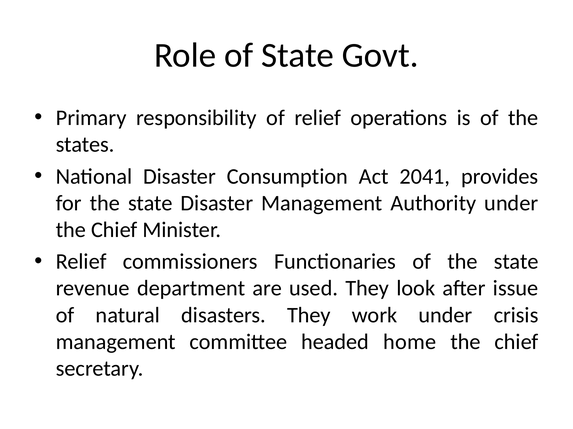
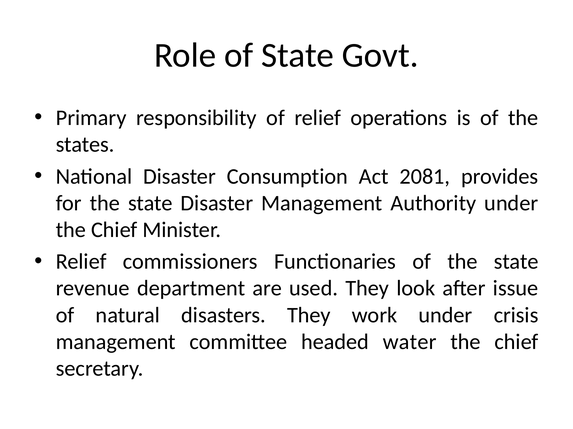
2041: 2041 -> 2081
home: home -> water
